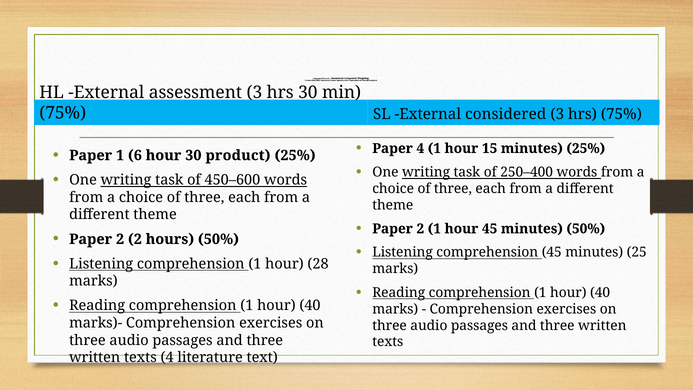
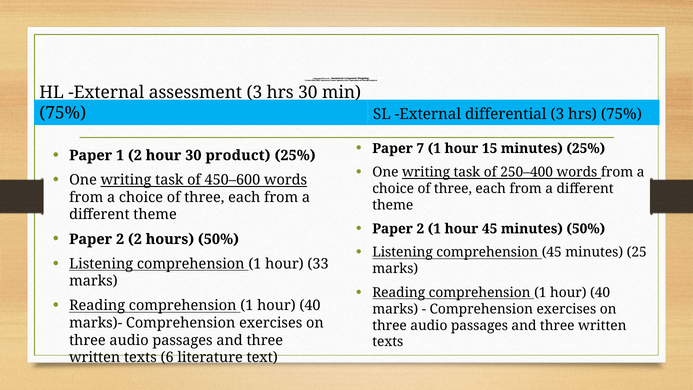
considered: considered -> differential
Paper 4: 4 -> 7
1 6: 6 -> 2
28: 28 -> 33
texts 4: 4 -> 6
